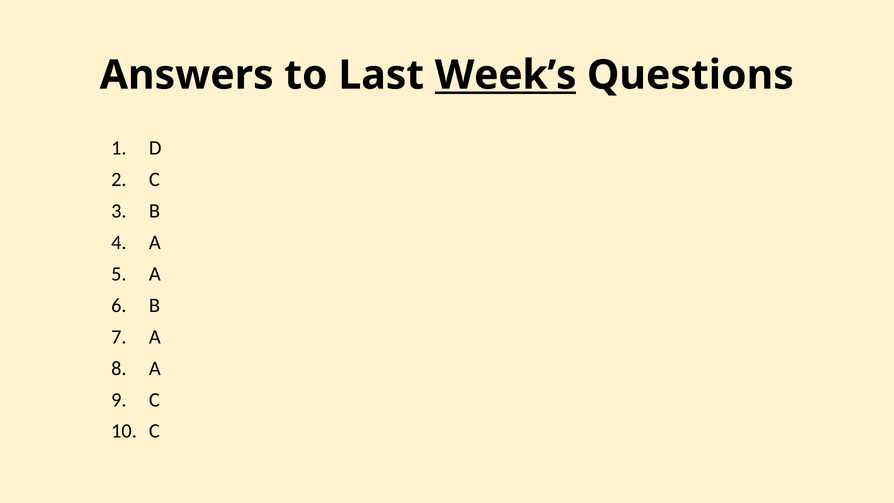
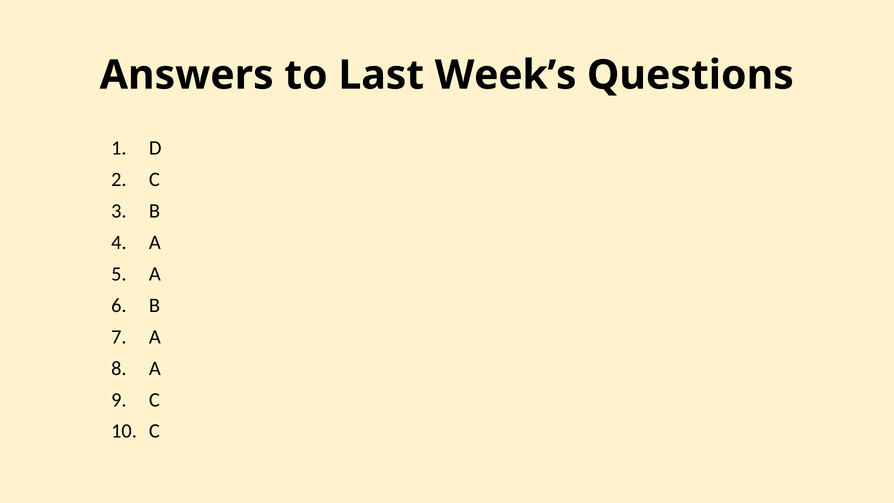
Week’s underline: present -> none
